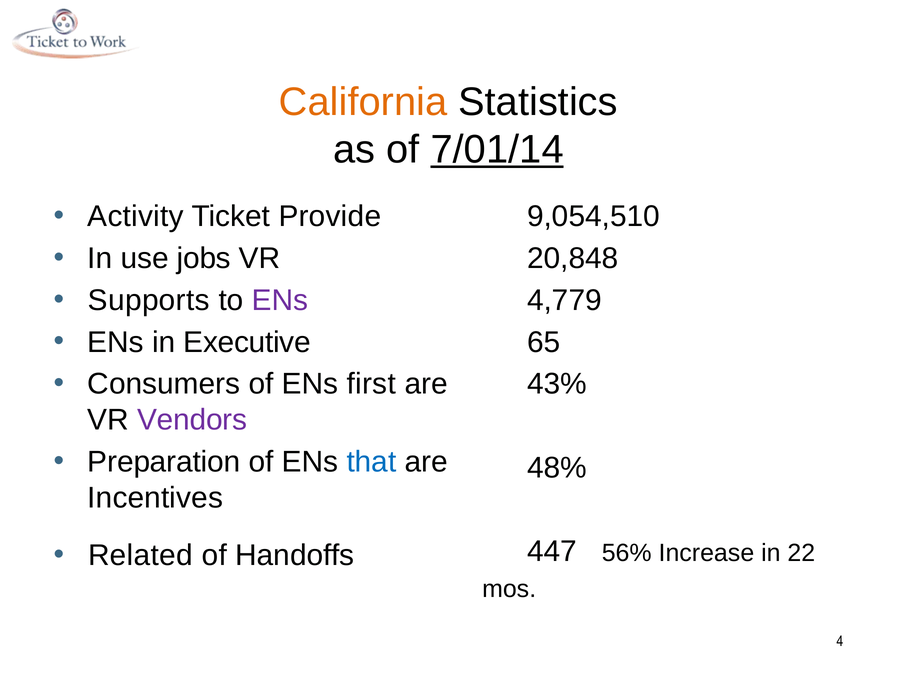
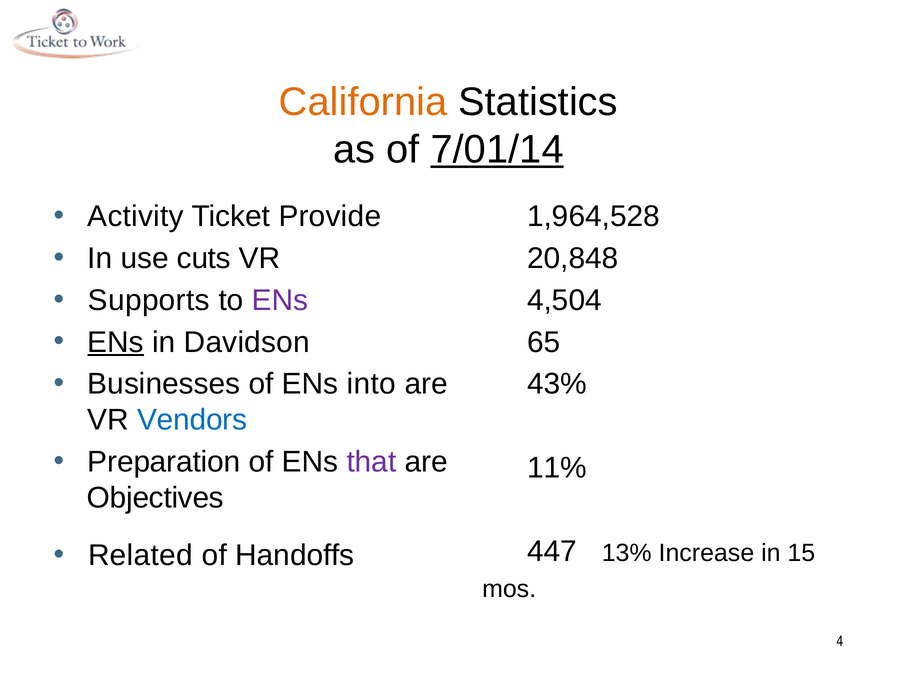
9,054,510: 9,054,510 -> 1,964,528
jobs: jobs -> cuts
4,779: 4,779 -> 4,504
ENs at (116, 342) underline: none -> present
Executive: Executive -> Davidson
Consumers: Consumers -> Businesses
first: first -> into
Vendors colour: purple -> blue
that colour: blue -> purple
48%: 48% -> 11%
Incentives: Incentives -> Objectives
56%: 56% -> 13%
22: 22 -> 15
